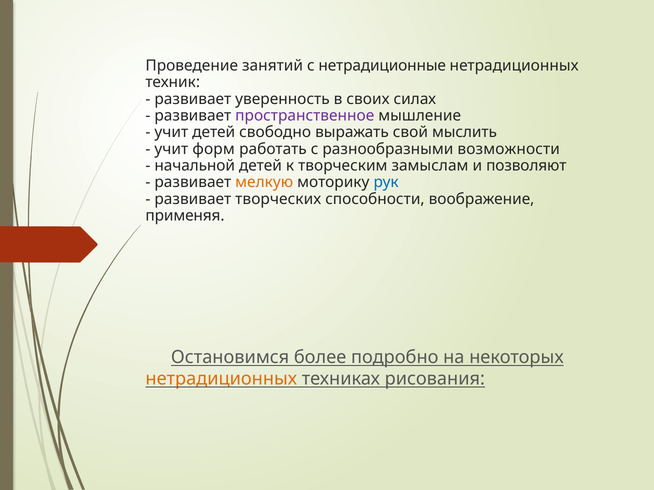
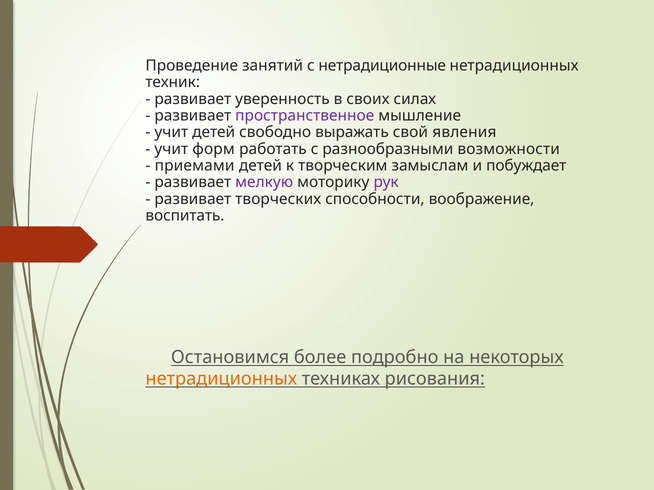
мыслить: мыслить -> явления
начальной: начальной -> приемами
позволяют: позволяют -> побуждает
мелкую colour: orange -> purple
рук colour: blue -> purple
применяя: применяя -> воспитать
